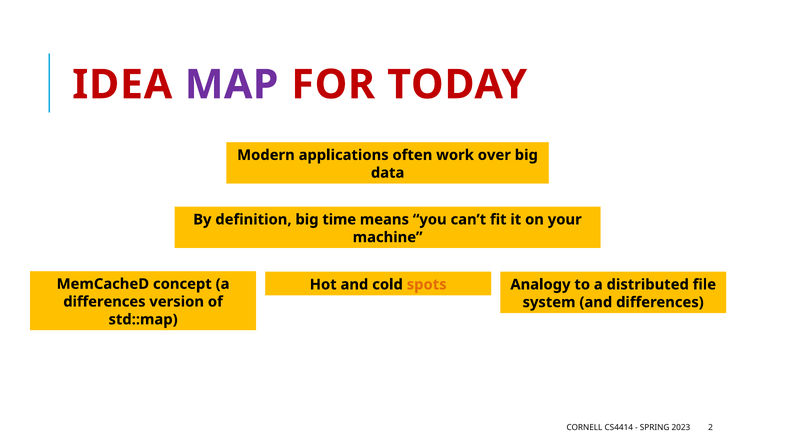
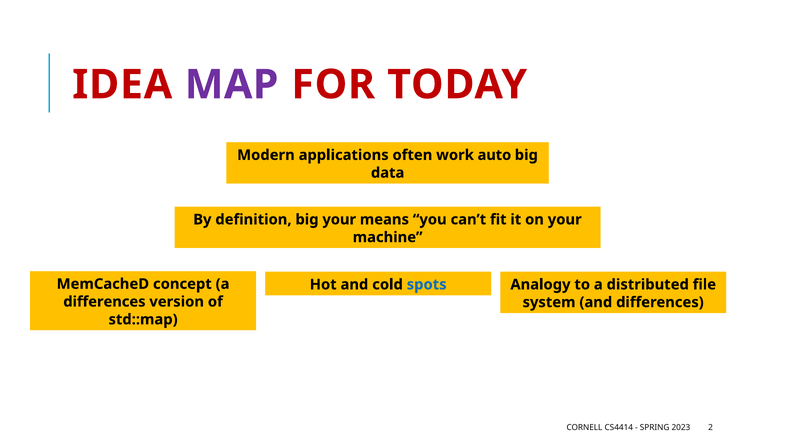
over: over -> auto
big time: time -> your
spots colour: orange -> blue
